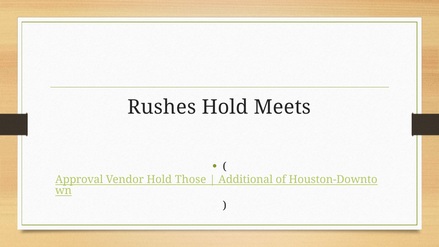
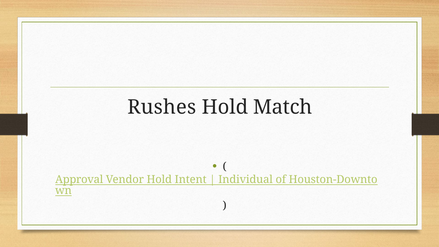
Meets: Meets -> Match
Those: Those -> Intent
Additional: Additional -> Individual
